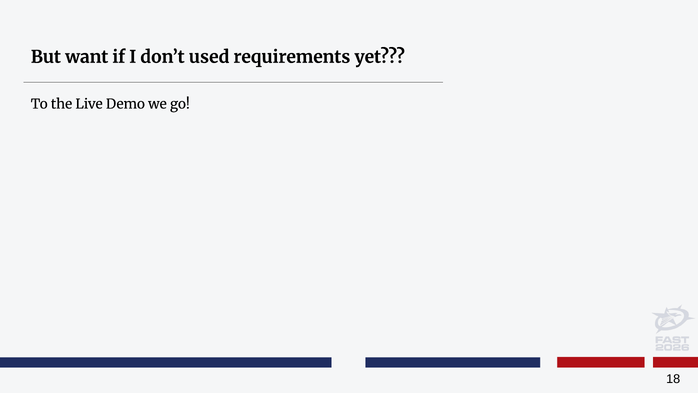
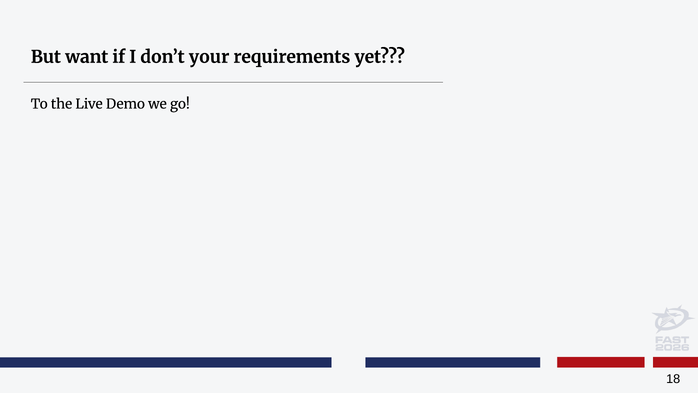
used: used -> your
